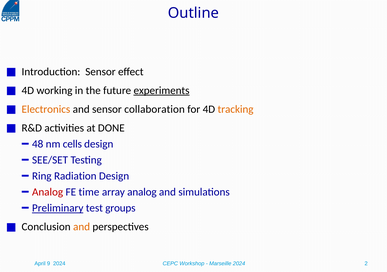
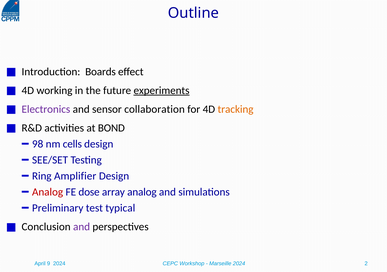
Introduction Sensor: Sensor -> Boards
Electronics colour: orange -> purple
DONE: DONE -> BOND
48: 48 -> 98
Radiation: Radiation -> Amplifier
time: time -> dose
Preliminary underline: present -> none
groups: groups -> typical
and at (82, 227) colour: orange -> purple
